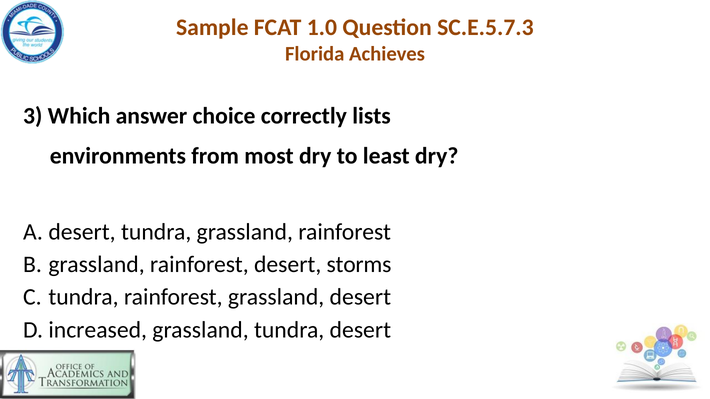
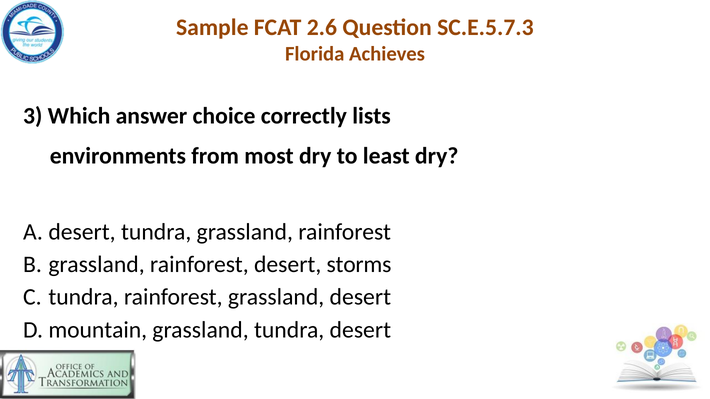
1.0: 1.0 -> 2.6
increased: increased -> mountain
